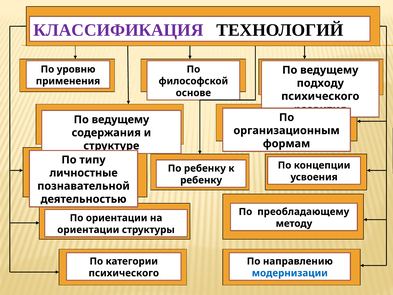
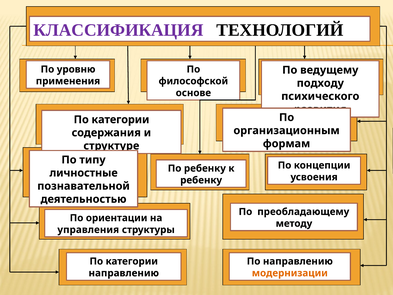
ведущему at (120, 120): ведущему -> категории
ориентации at (88, 230): ориентации -> управления
психического at (124, 273): психического -> направлению
модернизации colour: blue -> orange
